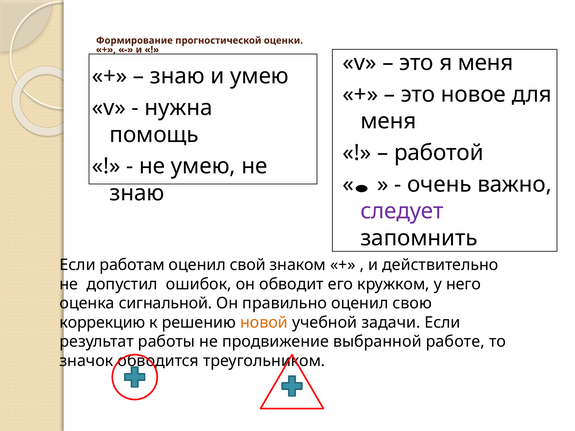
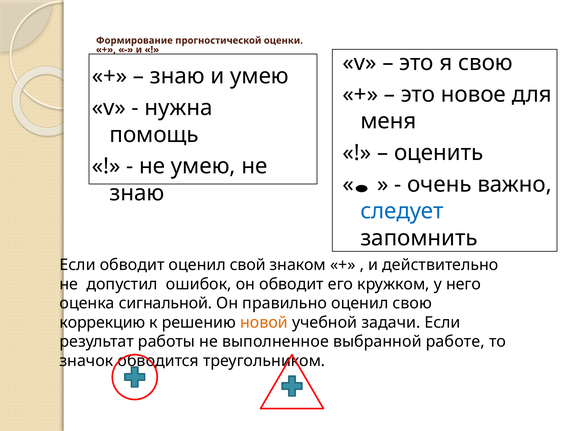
я меня: меня -> свою
работой: работой -> оценить
следует colour: purple -> blue
Если работам: работам -> обводит
продвижение: продвижение -> выполненное
